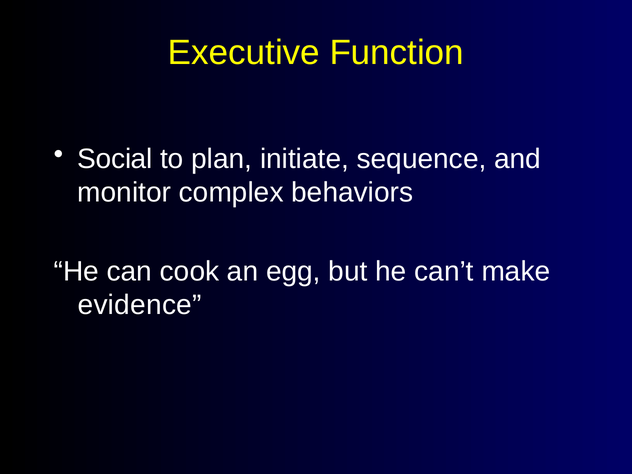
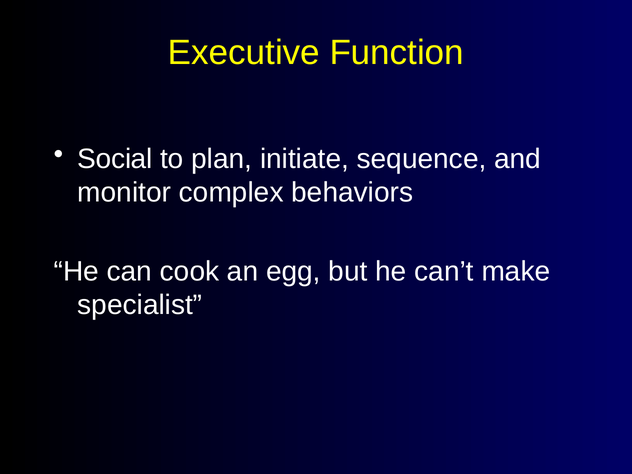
evidence: evidence -> specialist
